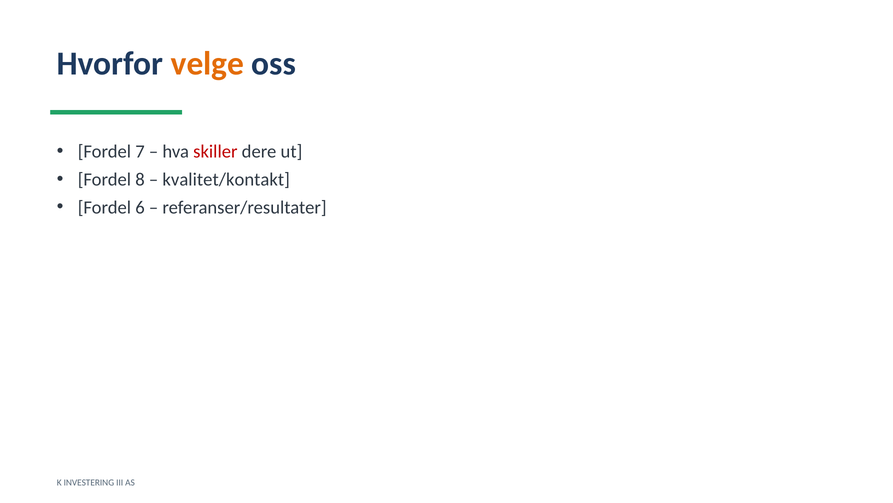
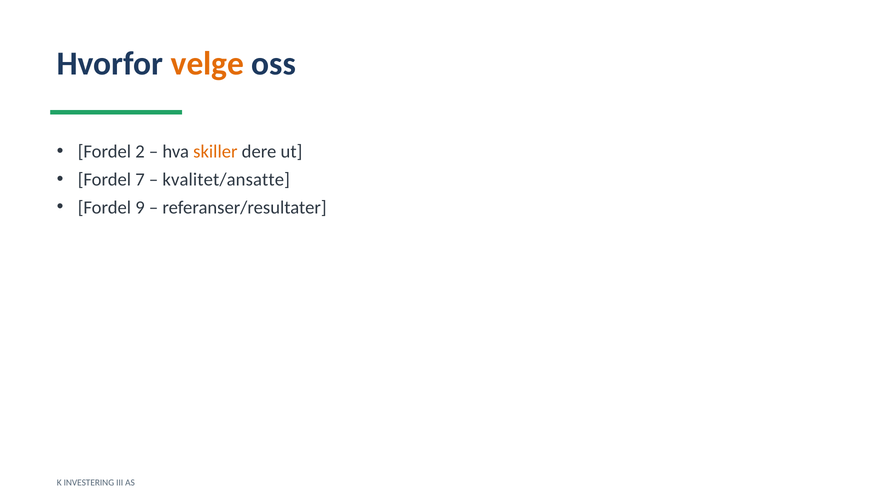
7: 7 -> 2
skiller colour: red -> orange
8: 8 -> 7
kvalitet/kontakt: kvalitet/kontakt -> kvalitet/ansatte
6: 6 -> 9
